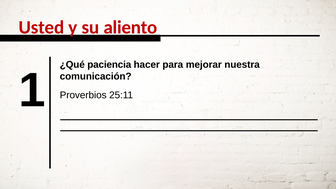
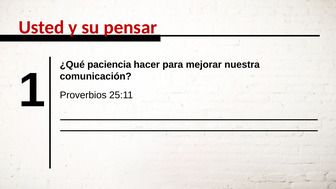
aliento: aliento -> pensar
